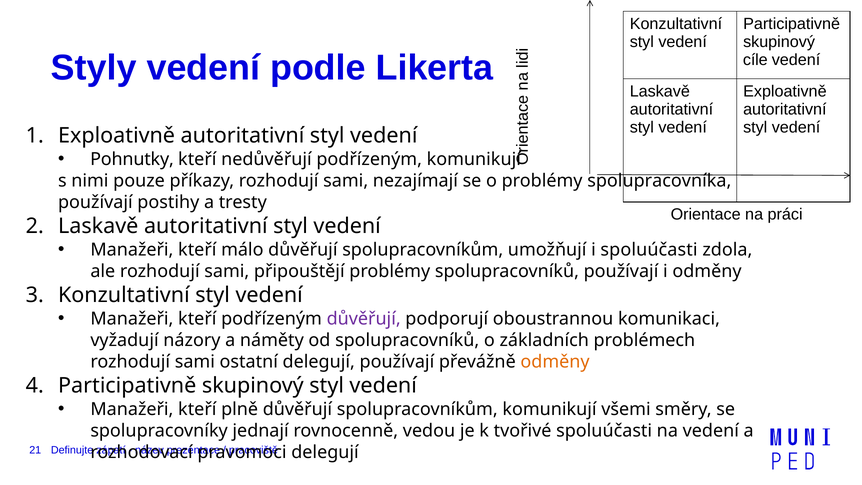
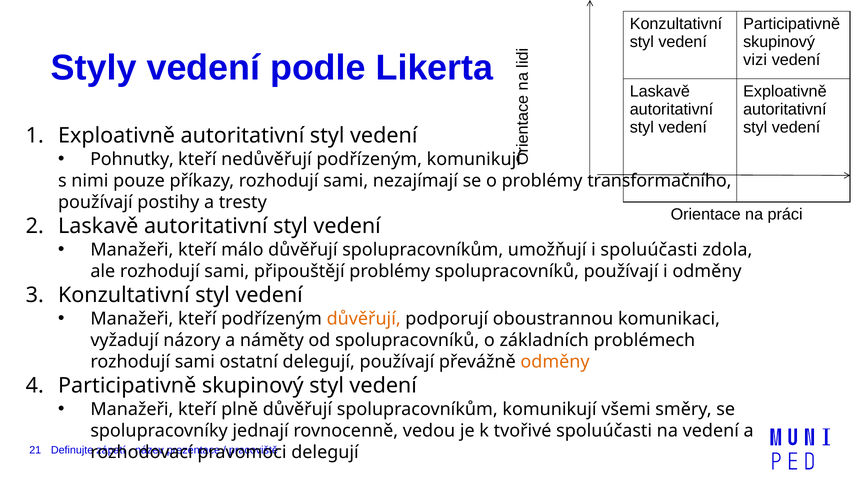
cíle: cíle -> vizi
spolupracovníka: spolupracovníka -> transformačního
důvěřují at (364, 319) colour: purple -> orange
